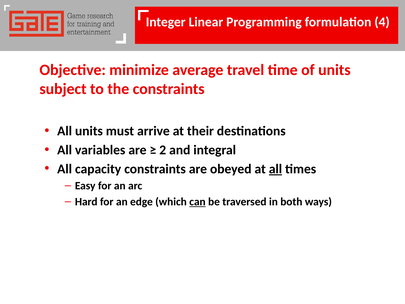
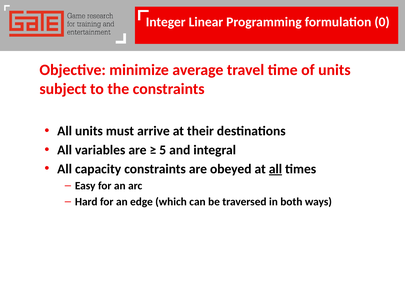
4: 4 -> 0
2: 2 -> 5
can underline: present -> none
